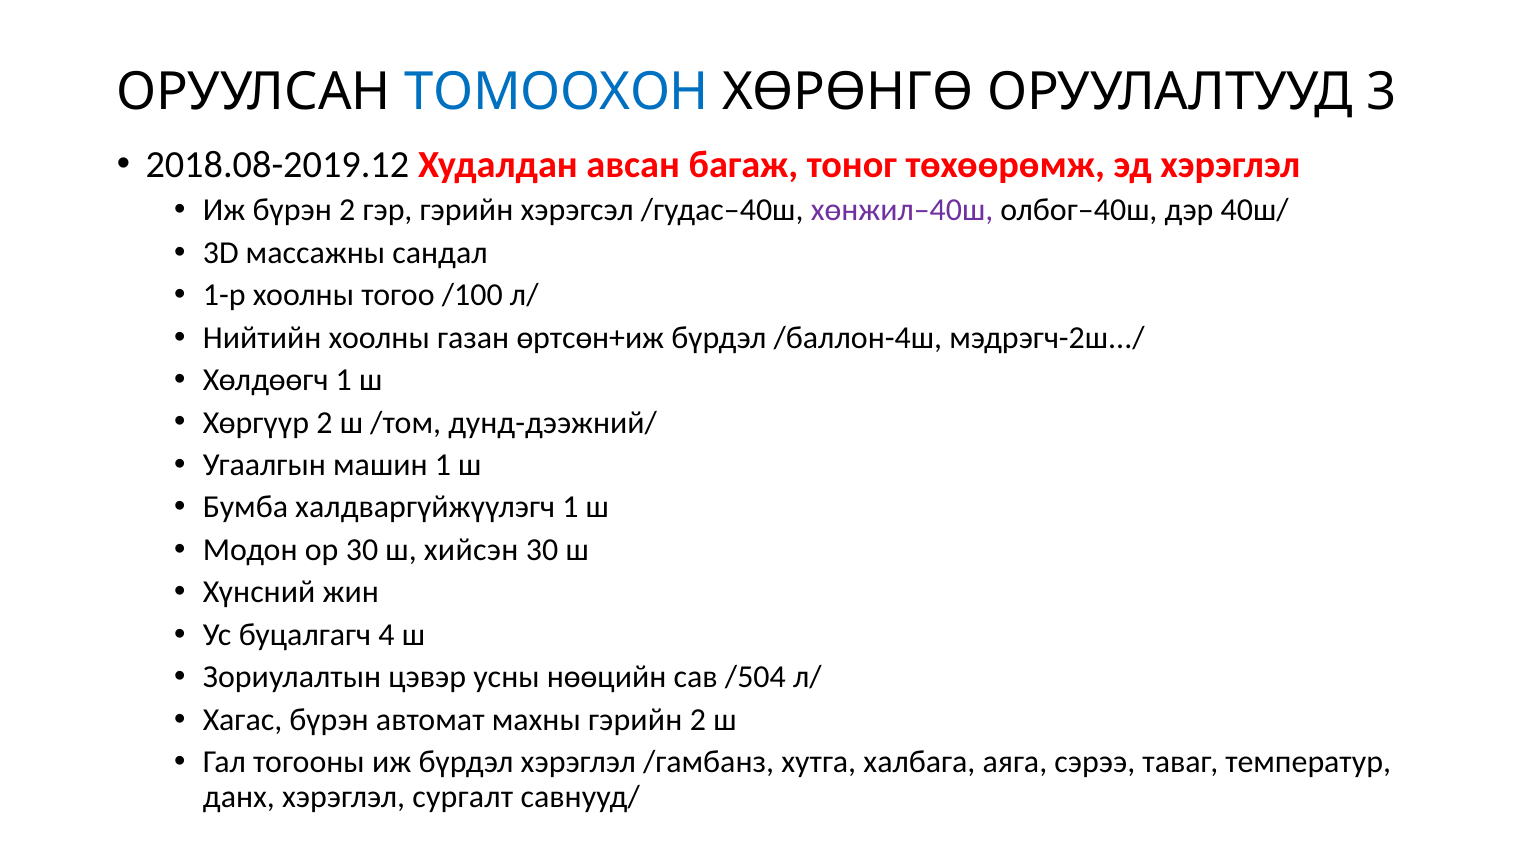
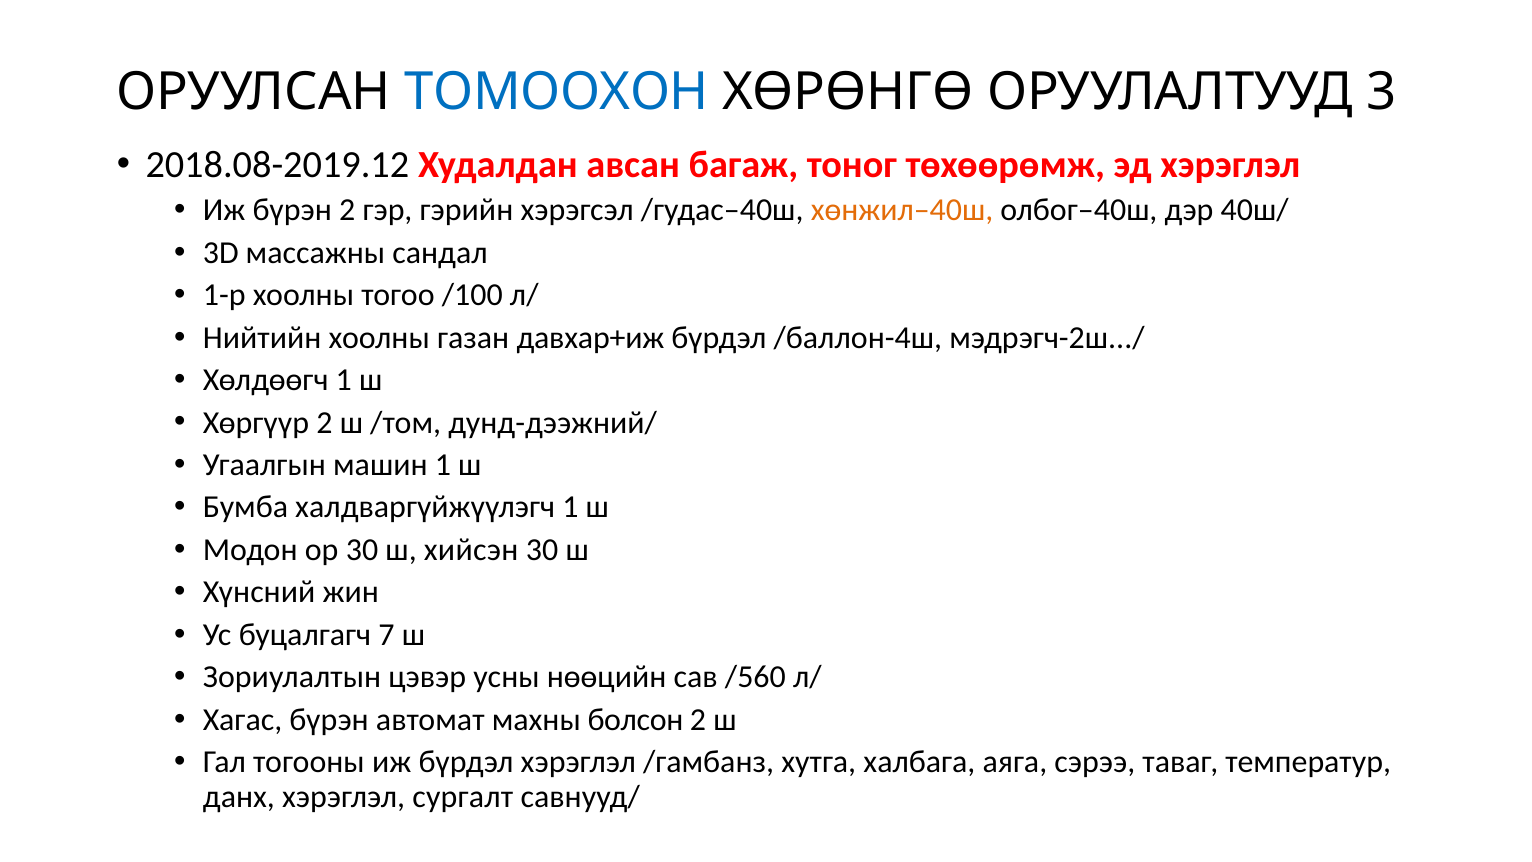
хөнжил–40ш colour: purple -> orange
өртсөн+иж: өртсөн+иж -> давхар+иж
4: 4 -> 7
/504: /504 -> /560
махны гэрийн: гэрийн -> болсон
